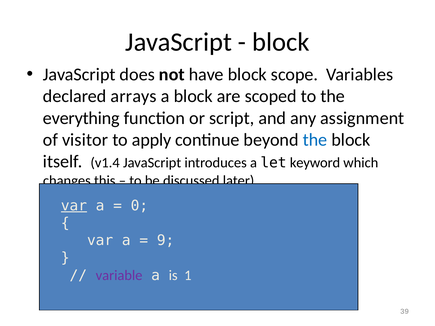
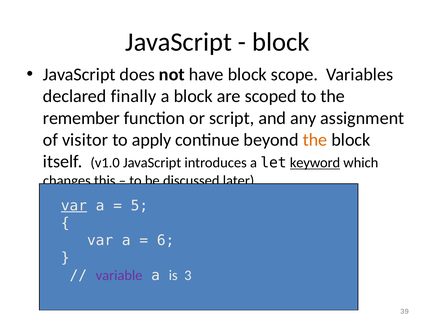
arrays: arrays -> finally
everything: everything -> remember
the at (315, 140) colour: blue -> orange
v1.4: v1.4 -> v1.0
keyword underline: none -> present
0: 0 -> 5
9: 9 -> 6
1: 1 -> 3
